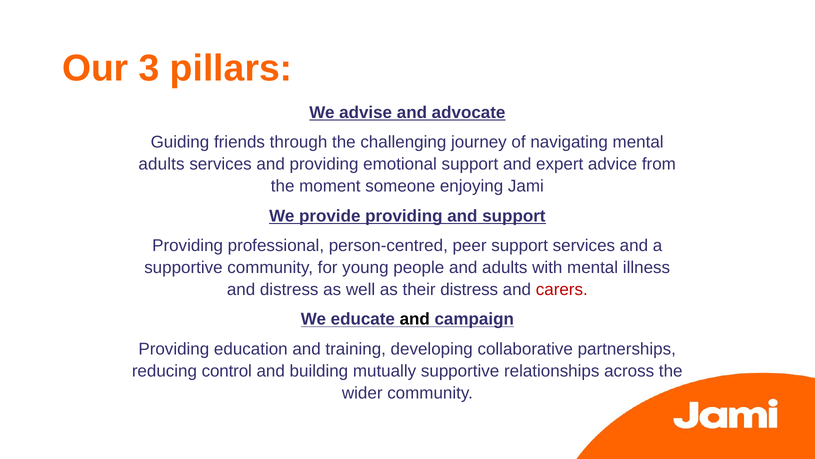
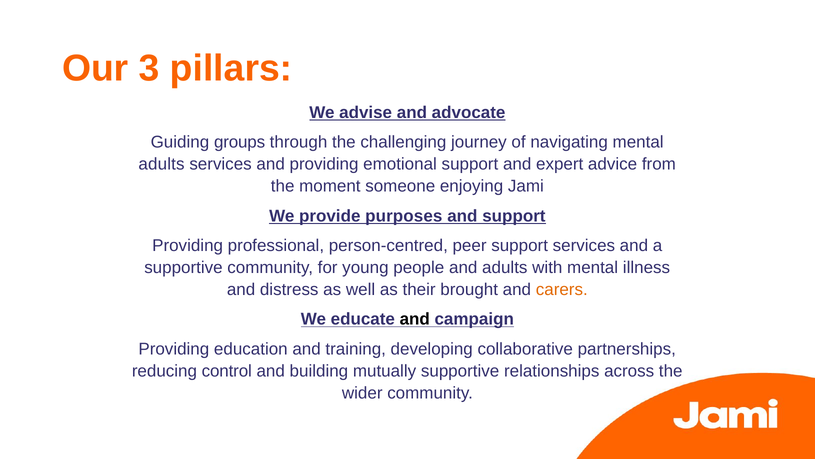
friends: friends -> groups
provide providing: providing -> purposes
their distress: distress -> brought
carers colour: red -> orange
